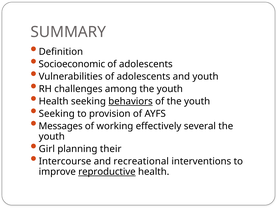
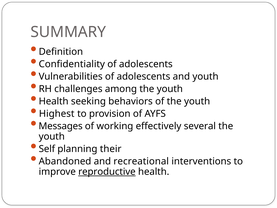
Socioeconomic: Socioeconomic -> Confidentiality
behaviors underline: present -> none
Seeking at (57, 114): Seeking -> Highest
Girl: Girl -> Self
Intercourse: Intercourse -> Abandoned
